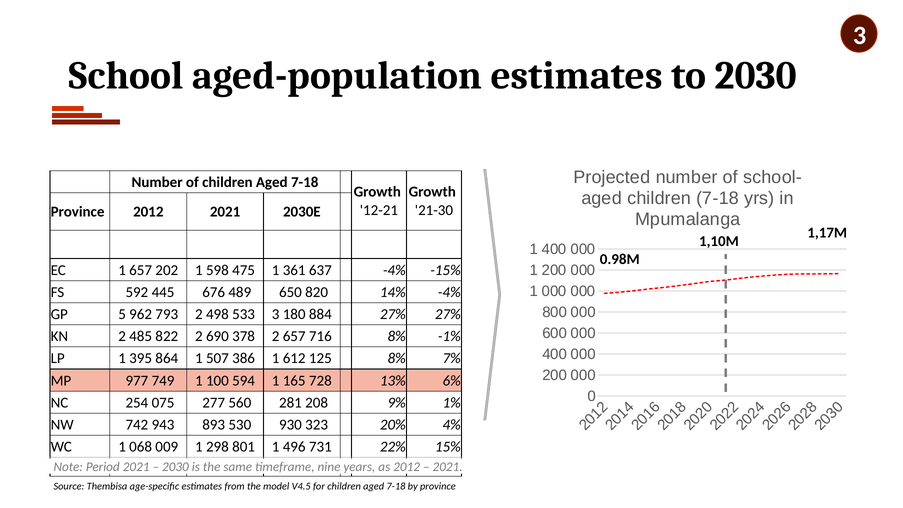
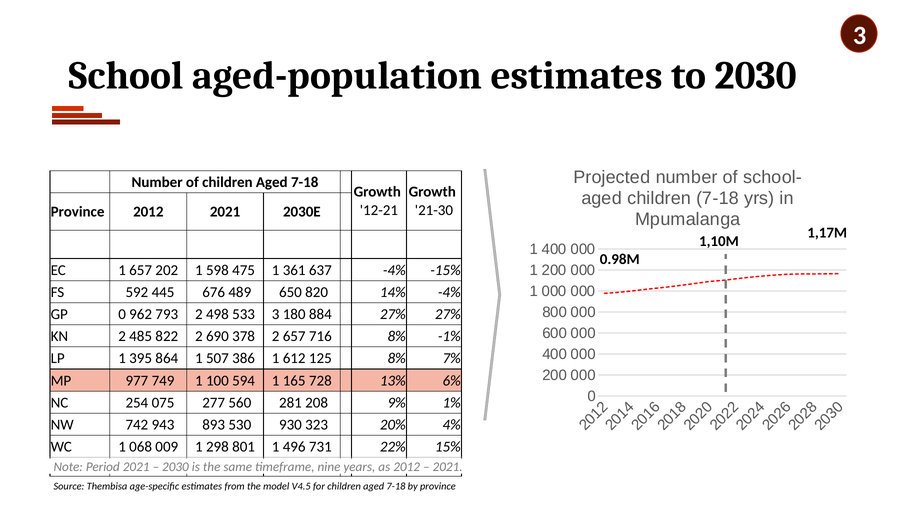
GP 5: 5 -> 0
